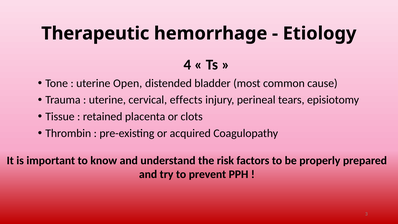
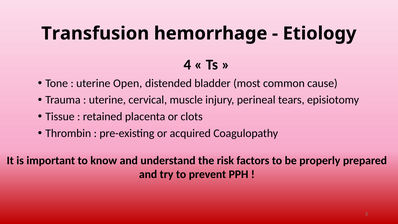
Therapeutic: Therapeutic -> Transfusion
effects: effects -> muscle
